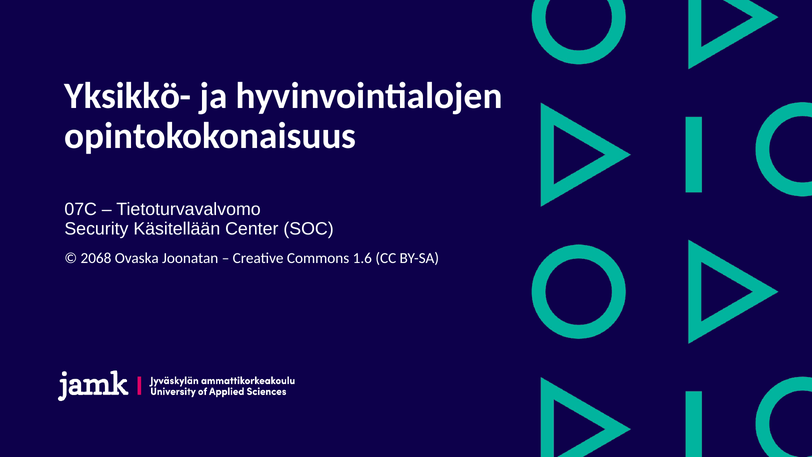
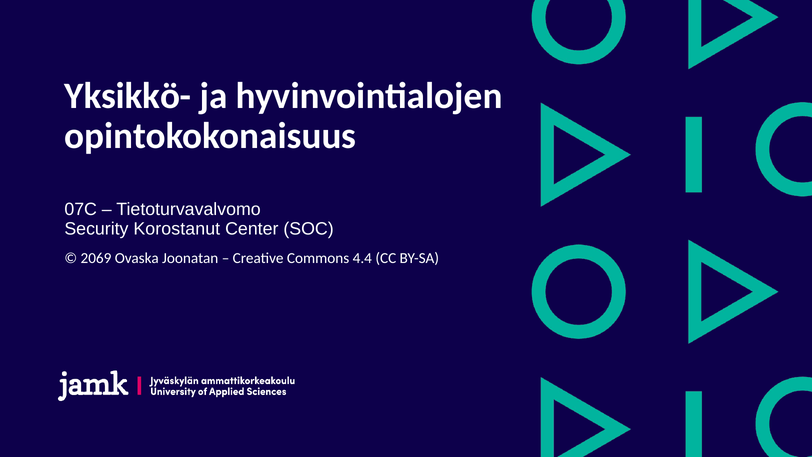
Käsitellään: Käsitellään -> Korostanut
2068: 2068 -> 2069
1.6: 1.6 -> 4.4
